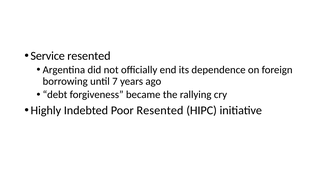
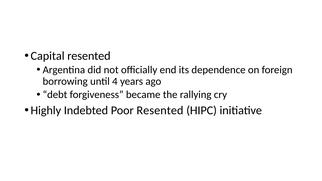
Service: Service -> Capital
7: 7 -> 4
